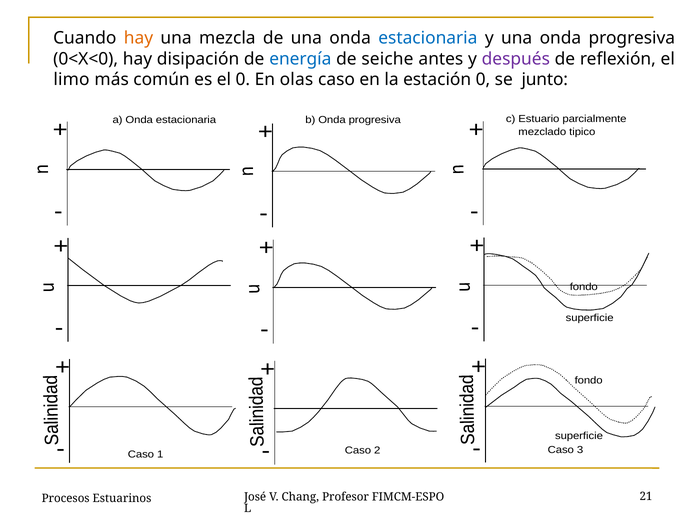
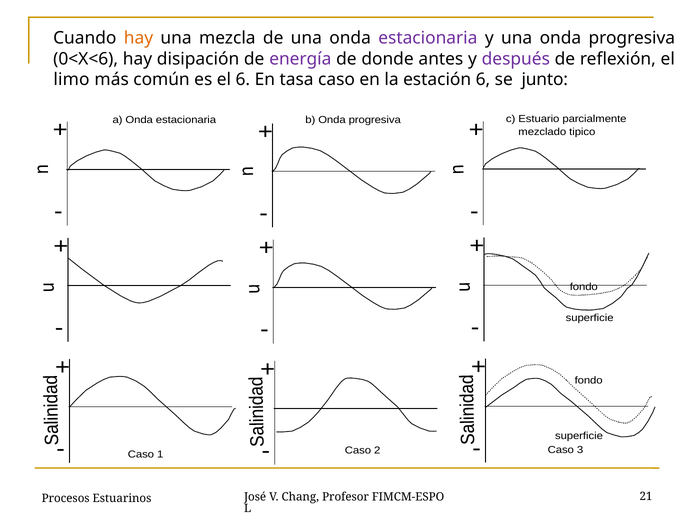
estacionaria at (428, 38) colour: blue -> purple
0<X<0: 0<X<0 -> 0<X<6
energía colour: blue -> purple
seiche: seiche -> donde
el 0: 0 -> 6
olas: olas -> tasa
estación 0: 0 -> 6
